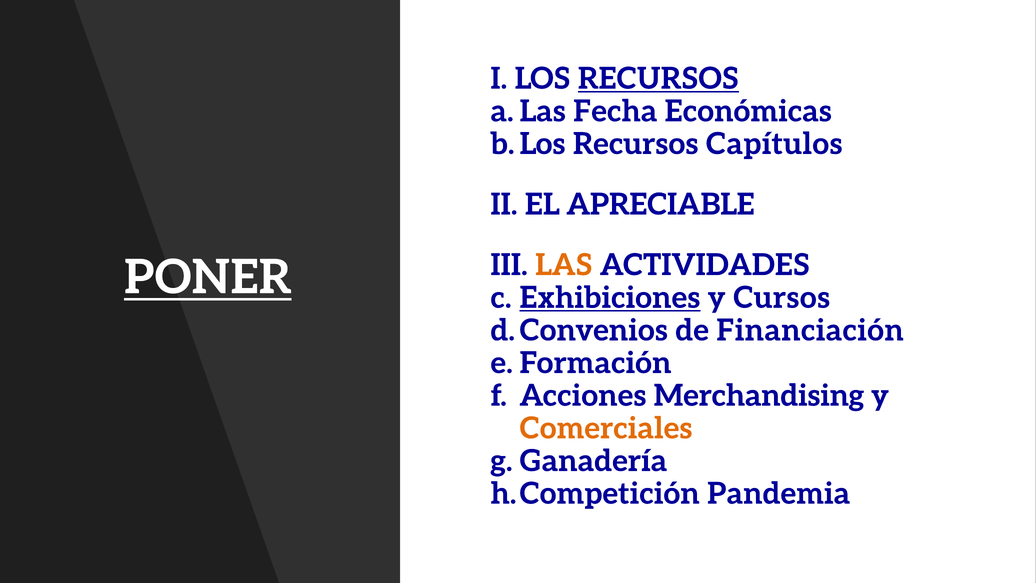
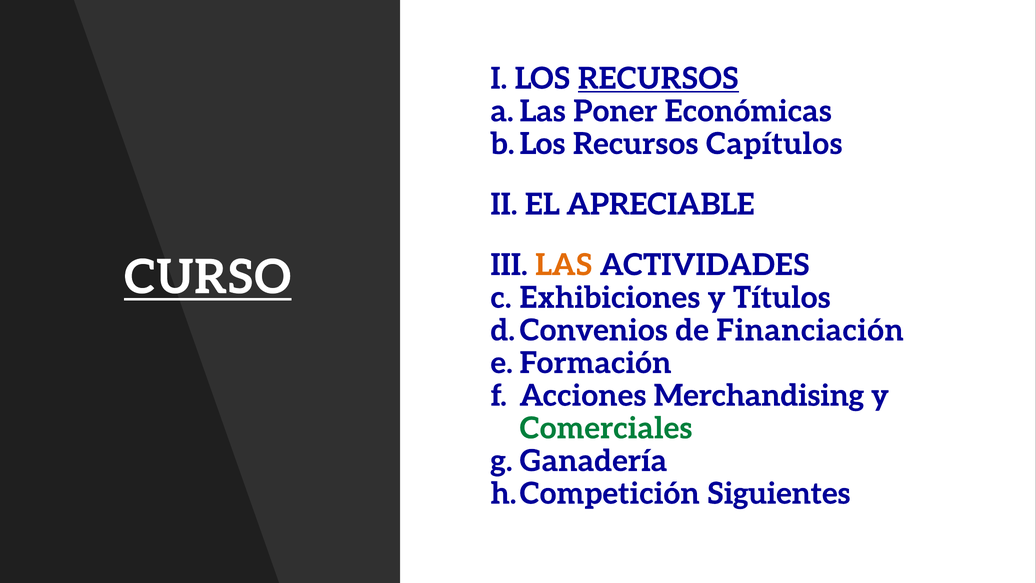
Fecha: Fecha -> Poner
PONER: PONER -> CURSO
Exhibiciones underline: present -> none
Cursos: Cursos -> Títulos
Comerciales colour: orange -> green
Pandemia: Pandemia -> Siguientes
